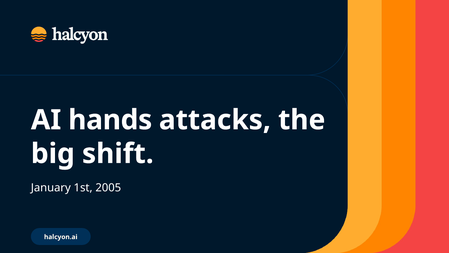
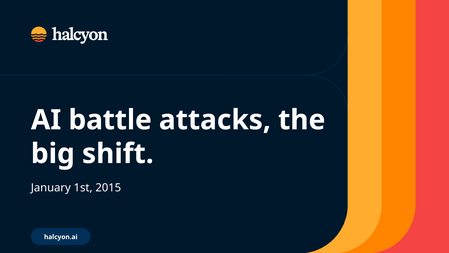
hands: hands -> battle
2005: 2005 -> 2015
